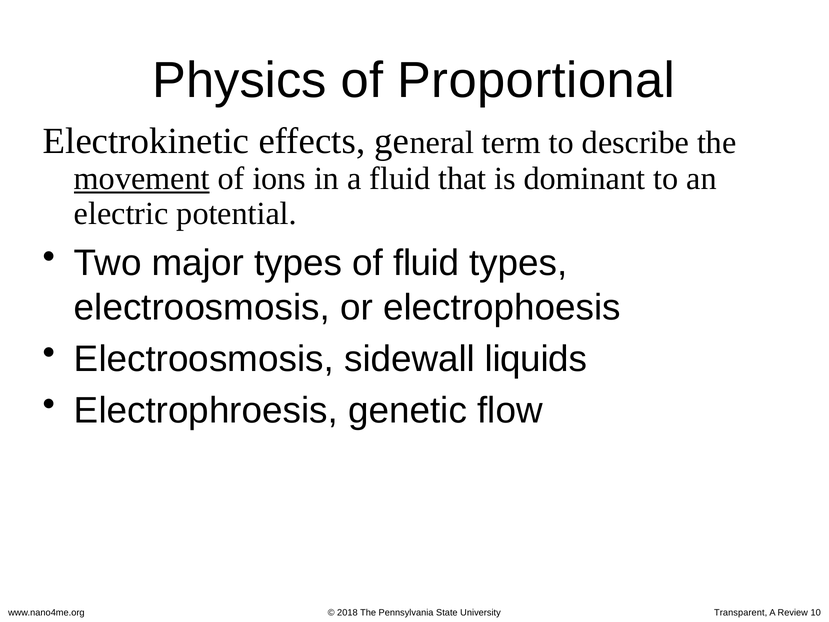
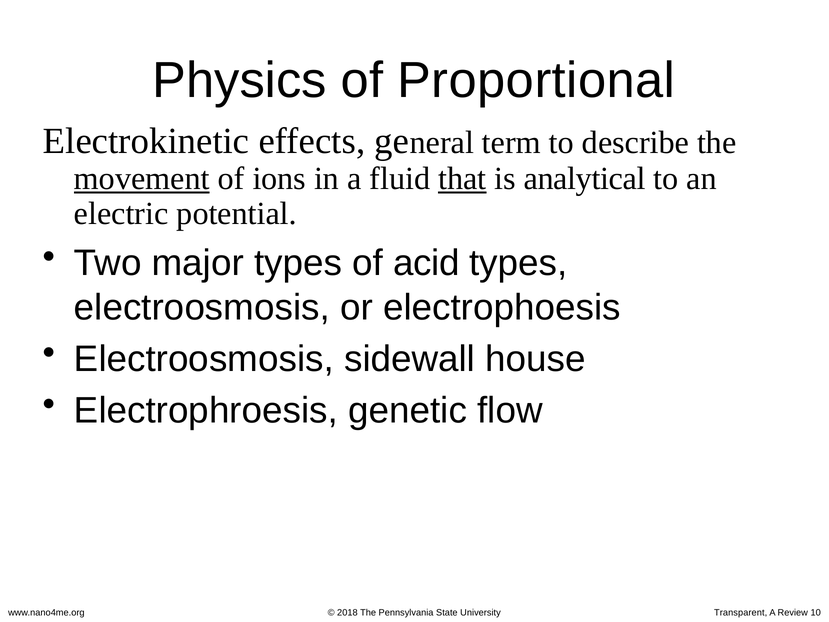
that underline: none -> present
dominant: dominant -> analytical
of fluid: fluid -> acid
liquids: liquids -> house
